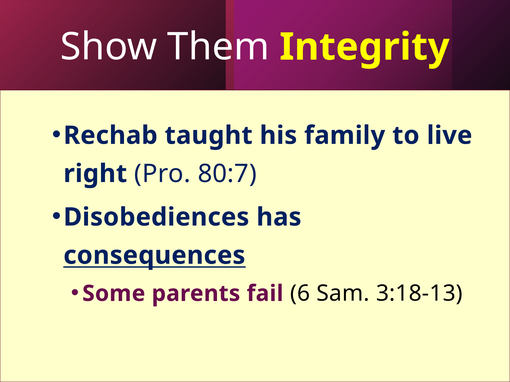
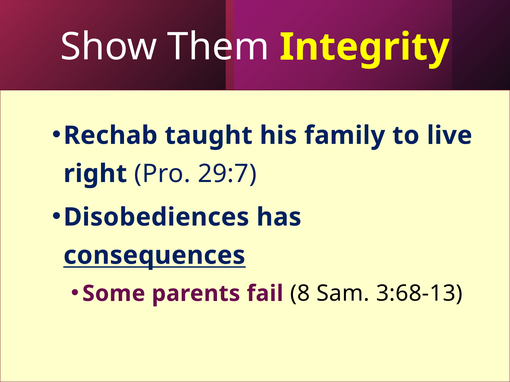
80:7: 80:7 -> 29:7
6: 6 -> 8
3:18-13: 3:18-13 -> 3:68-13
